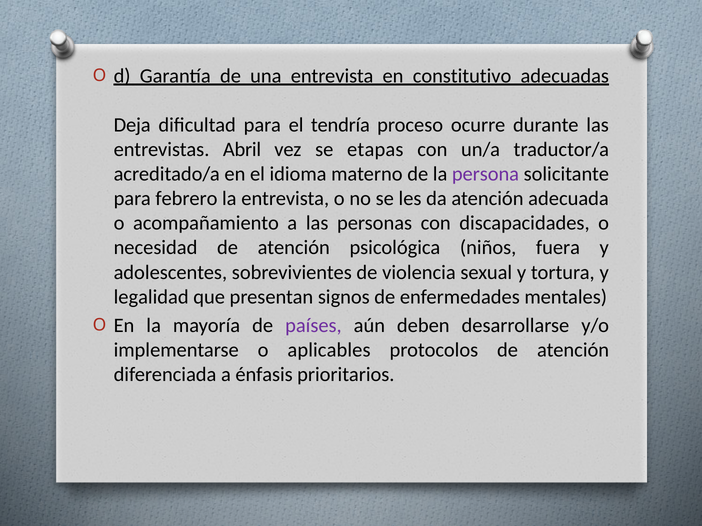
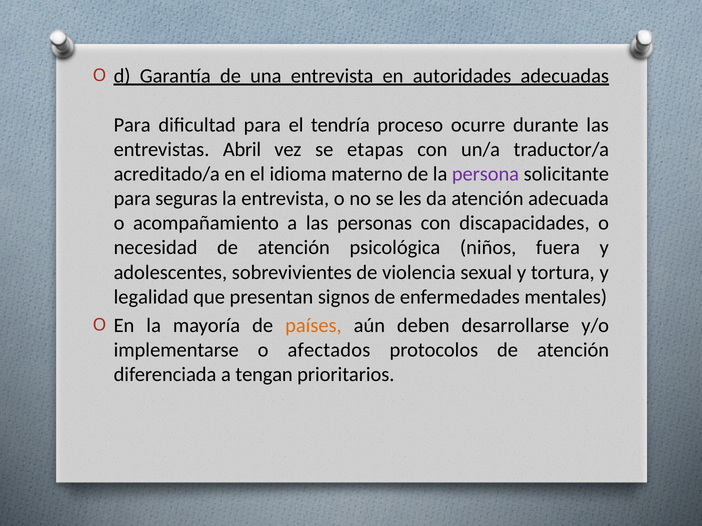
constitutivo: constitutivo -> autoridades
Deja at (132, 125): Deja -> Para
febrero: febrero -> seguras
países colour: purple -> orange
aplicables: aplicables -> afectados
énfasis: énfasis -> tengan
